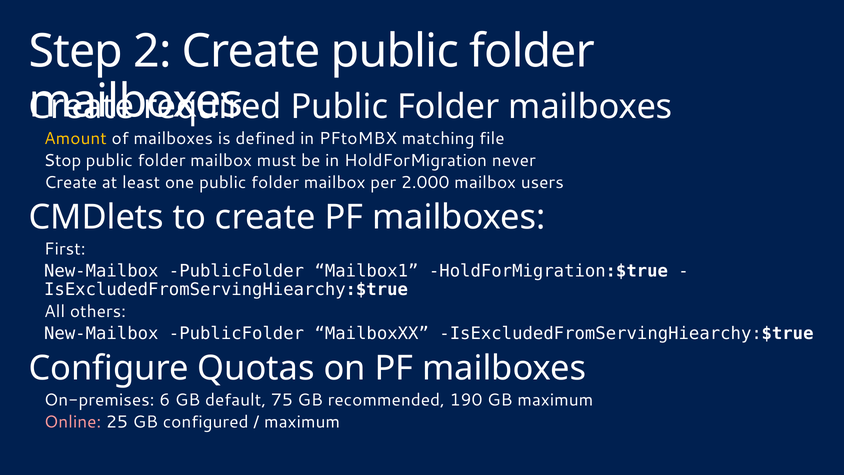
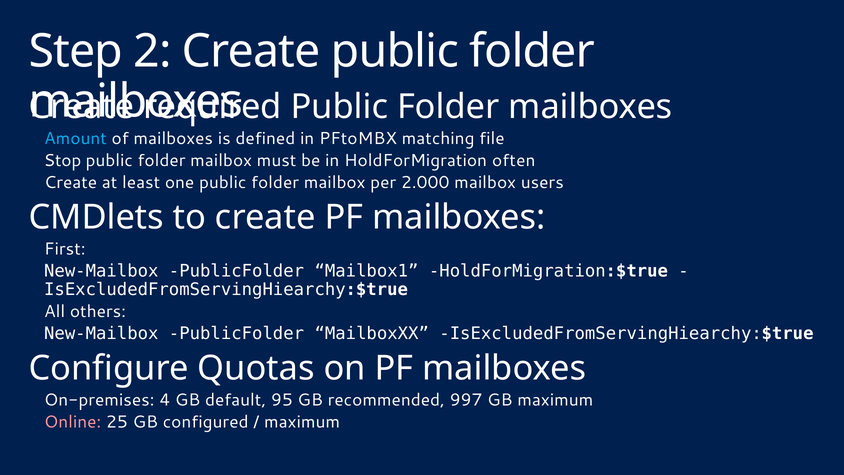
Amount colour: yellow -> light blue
never: never -> often
6: 6 -> 4
75: 75 -> 95
190: 190 -> 997
